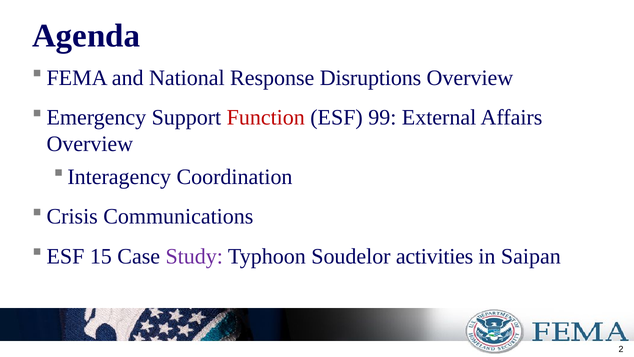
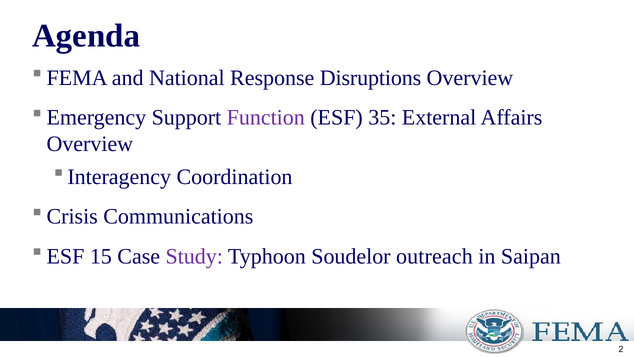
Function colour: red -> purple
99: 99 -> 35
activities: activities -> outreach
